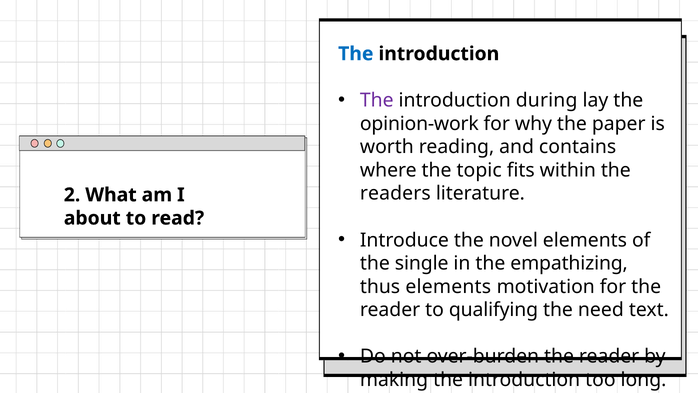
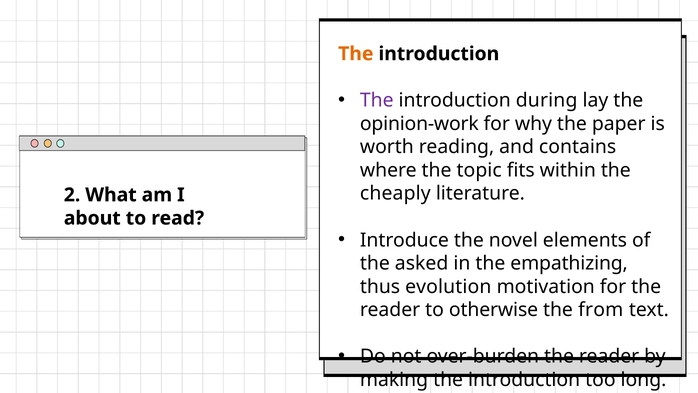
The at (356, 54) colour: blue -> orange
readers: readers -> cheaply
single: single -> asked
thus elements: elements -> evolution
qualifying: qualifying -> otherwise
need: need -> from
